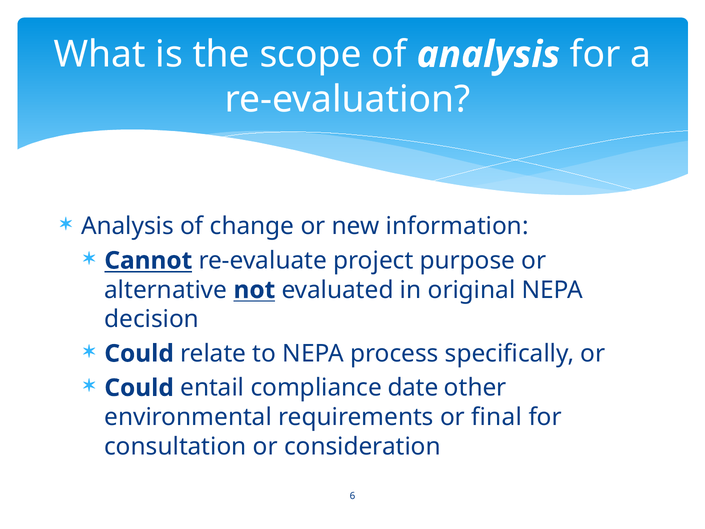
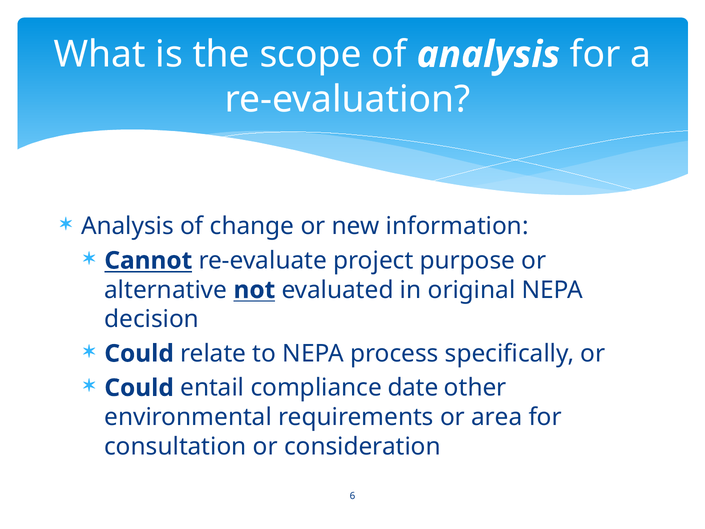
final: final -> area
